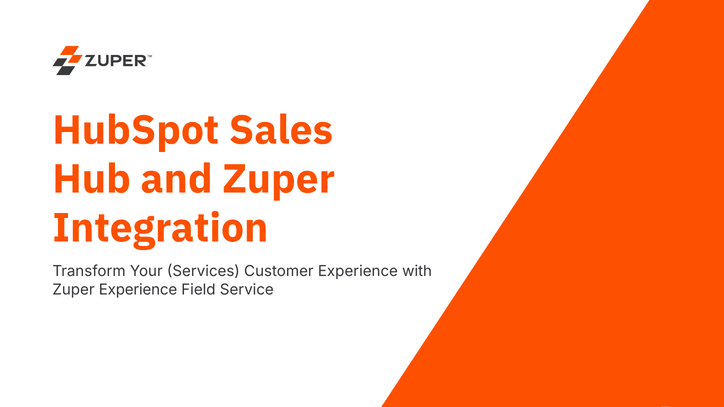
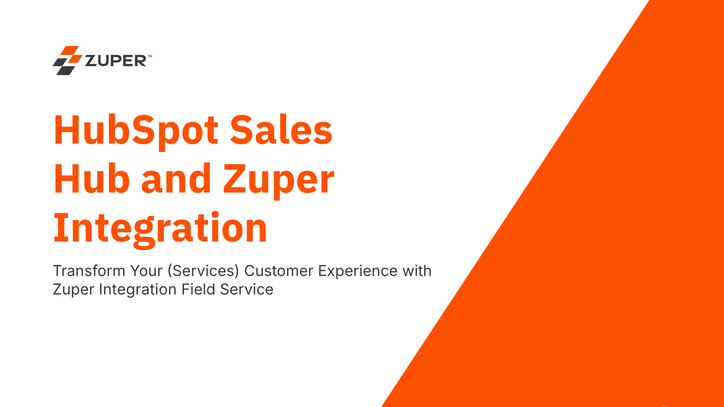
Experience at (138, 290): Experience -> Integration
